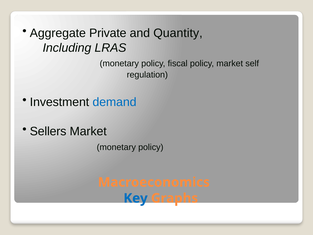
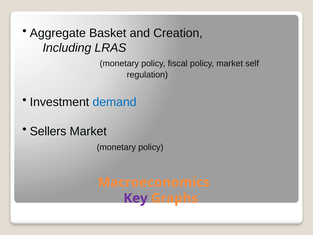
Private: Private -> Basket
Quantity: Quantity -> Creation
Key colour: blue -> purple
